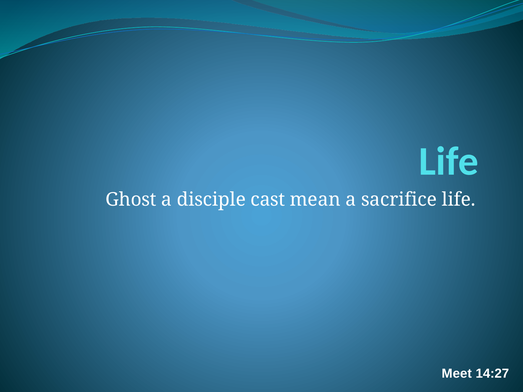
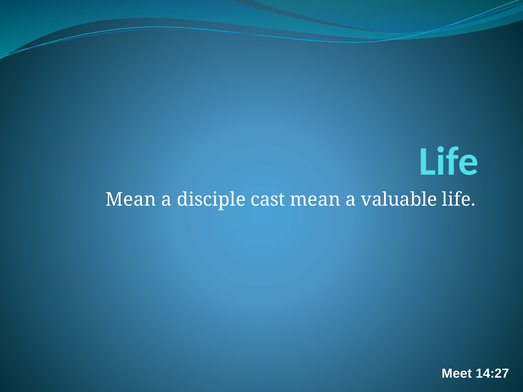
Ghost at (131, 200): Ghost -> Mean
sacrifice: sacrifice -> valuable
